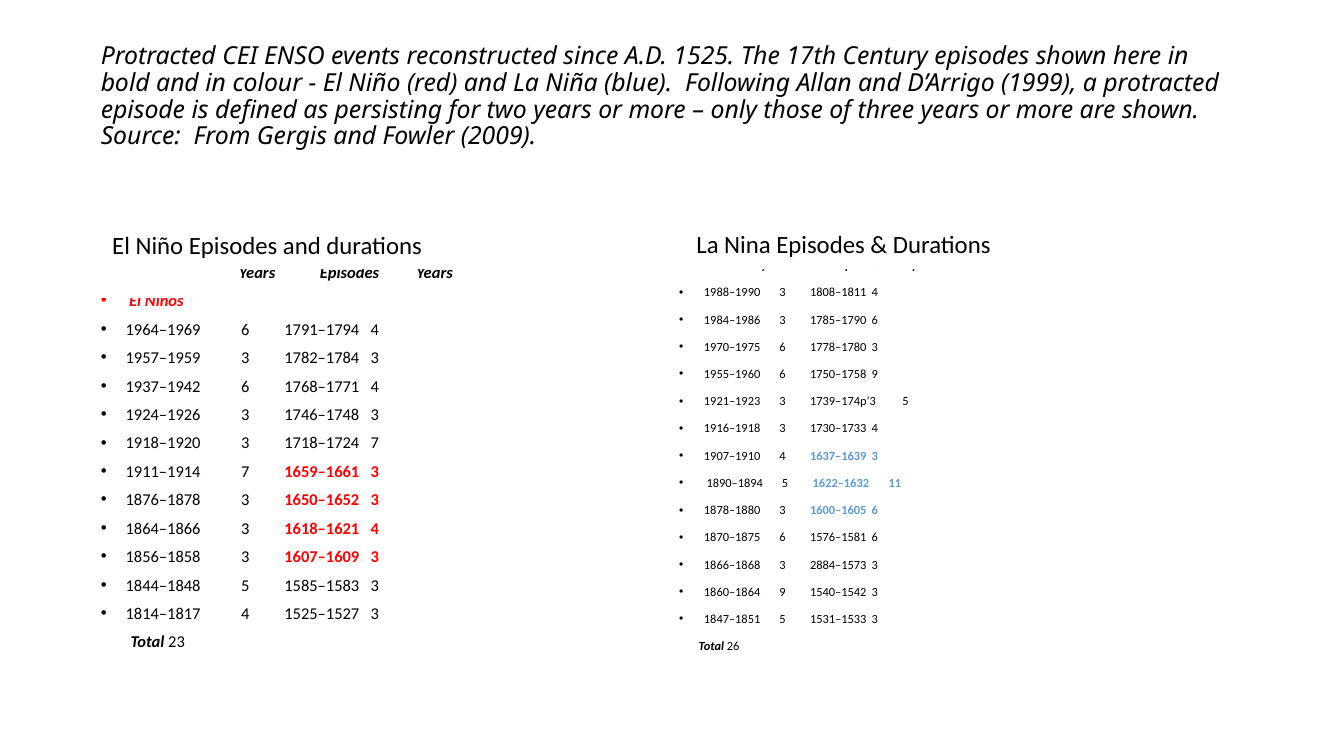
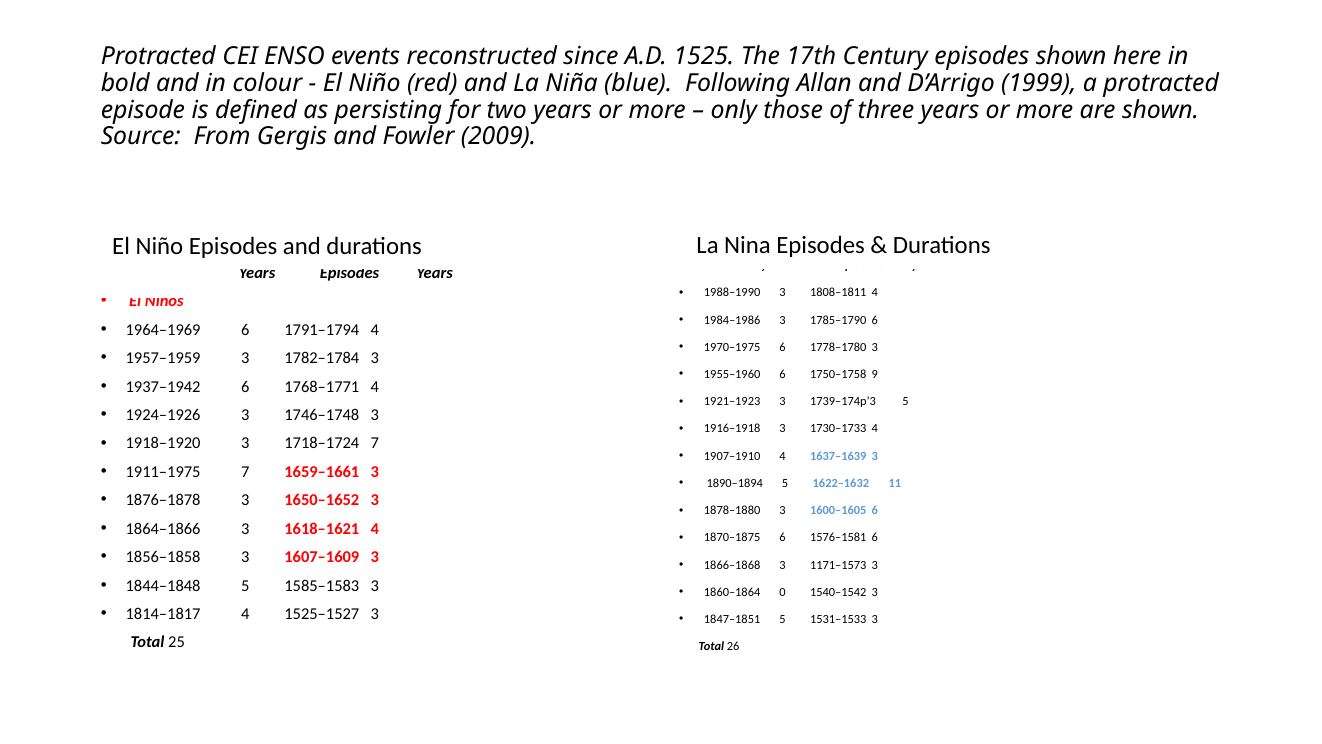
1911–1914: 1911–1914 -> 1911–1975
2884–1573: 2884–1573 -> 1171–1573
1860–1864 9: 9 -> 0
23: 23 -> 25
